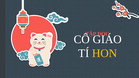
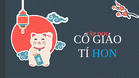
HON colour: yellow -> light blue
